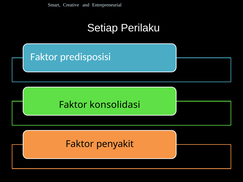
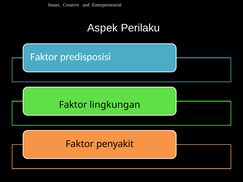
Setiap: Setiap -> Aspek
konsolidasi: konsolidasi -> lingkungan
